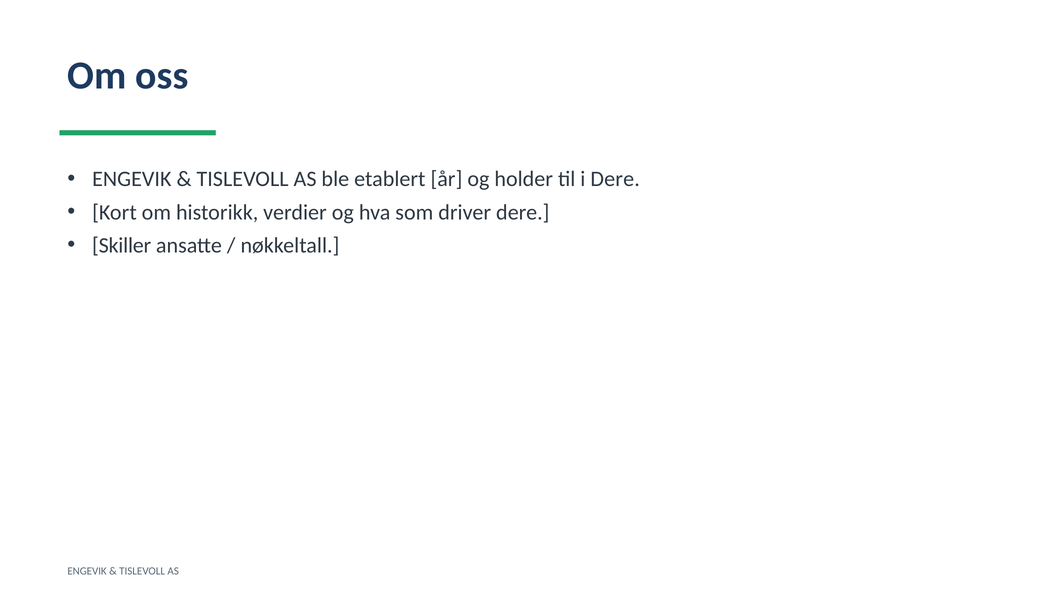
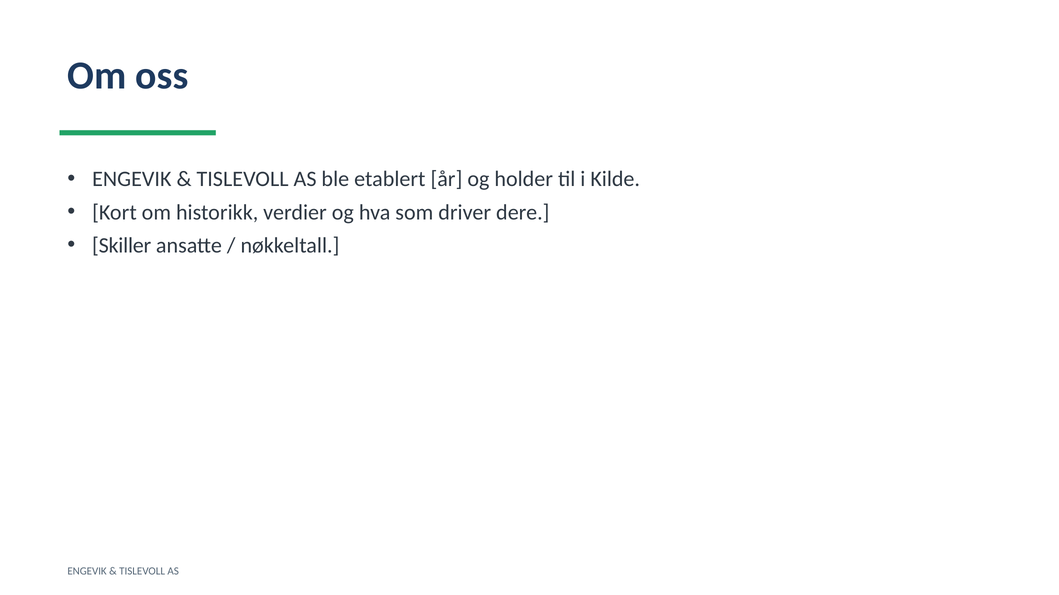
i Dere: Dere -> Kilde
